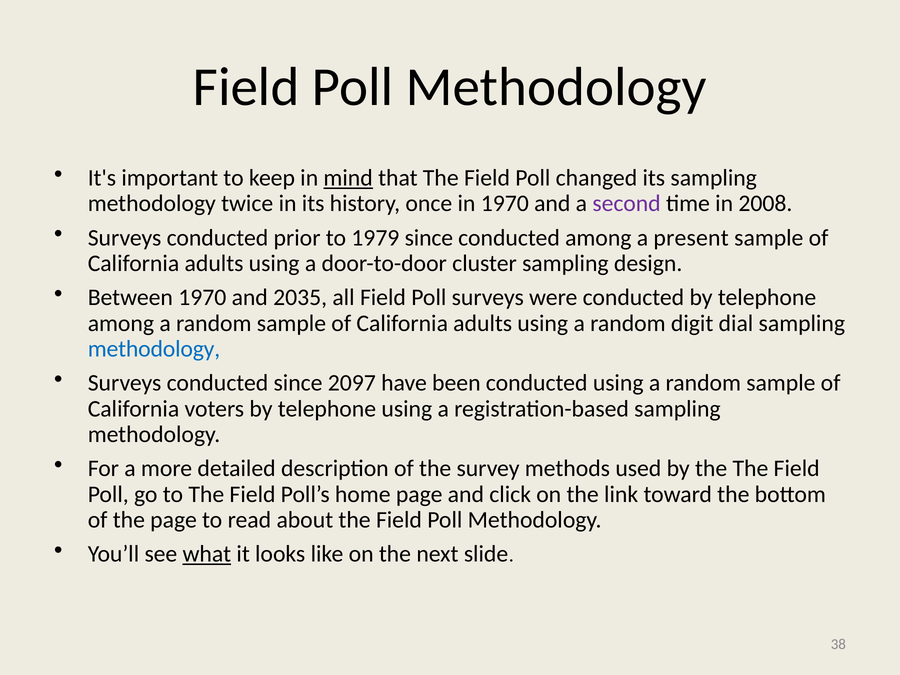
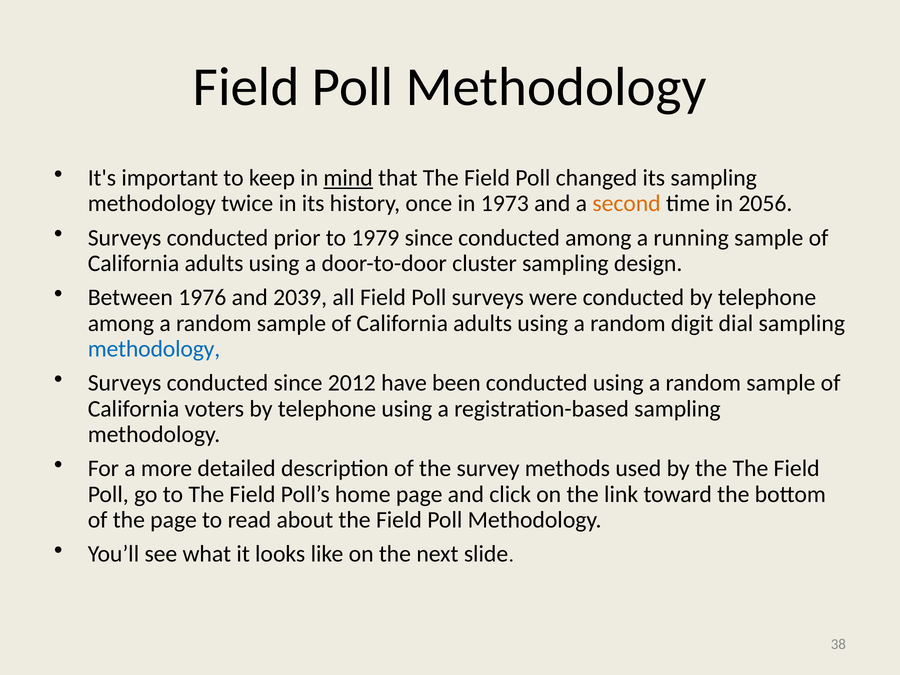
in 1970: 1970 -> 1973
second colour: purple -> orange
2008: 2008 -> 2056
present: present -> running
Between 1970: 1970 -> 1976
2035: 2035 -> 2039
2097: 2097 -> 2012
what underline: present -> none
